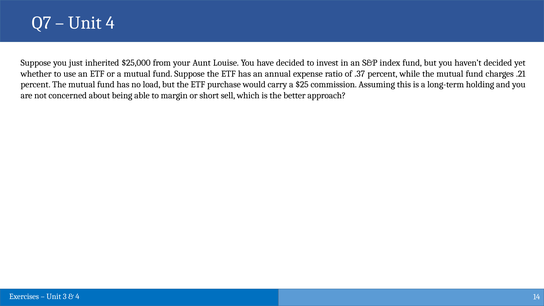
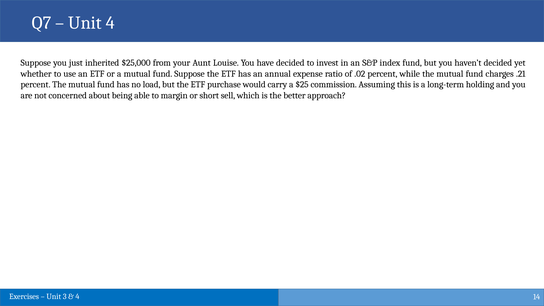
.37: .37 -> .02
